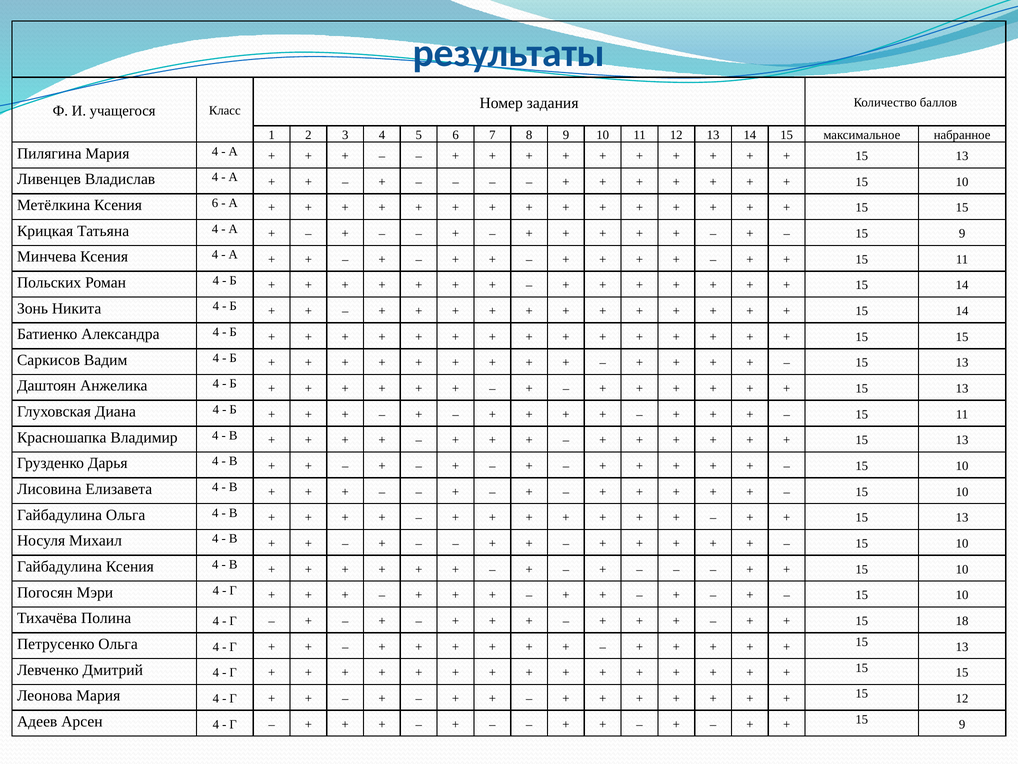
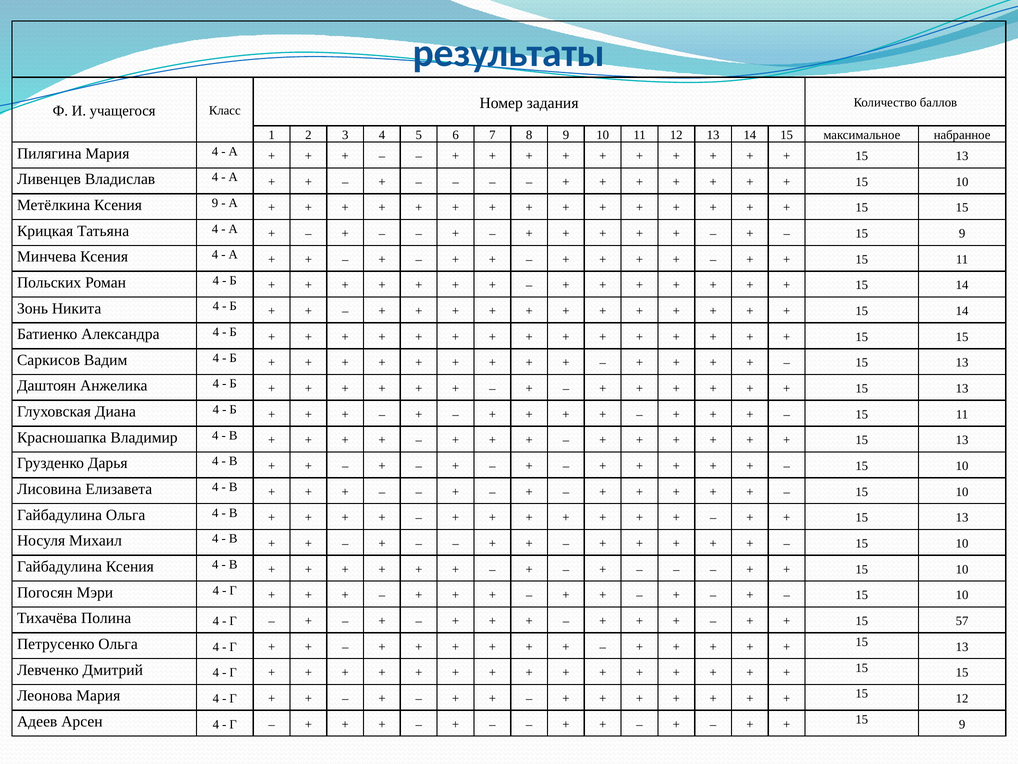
Ксения 6: 6 -> 9
18: 18 -> 57
